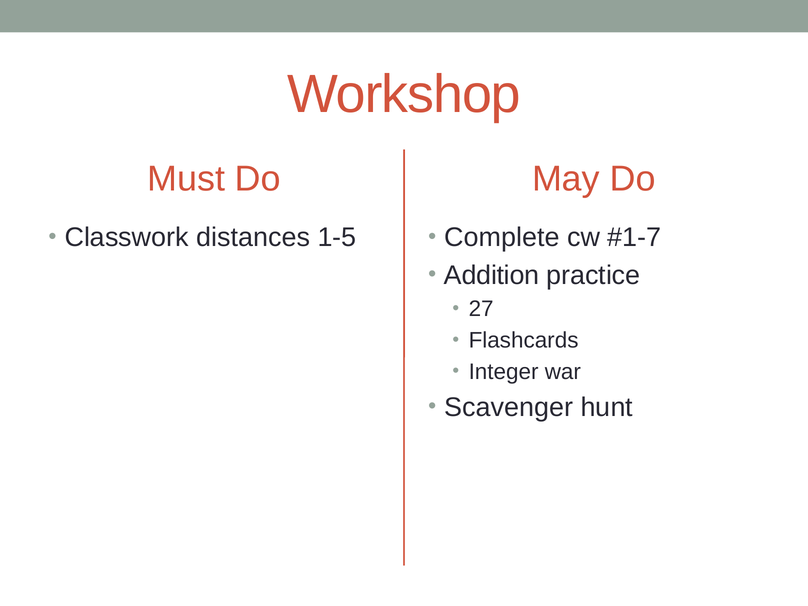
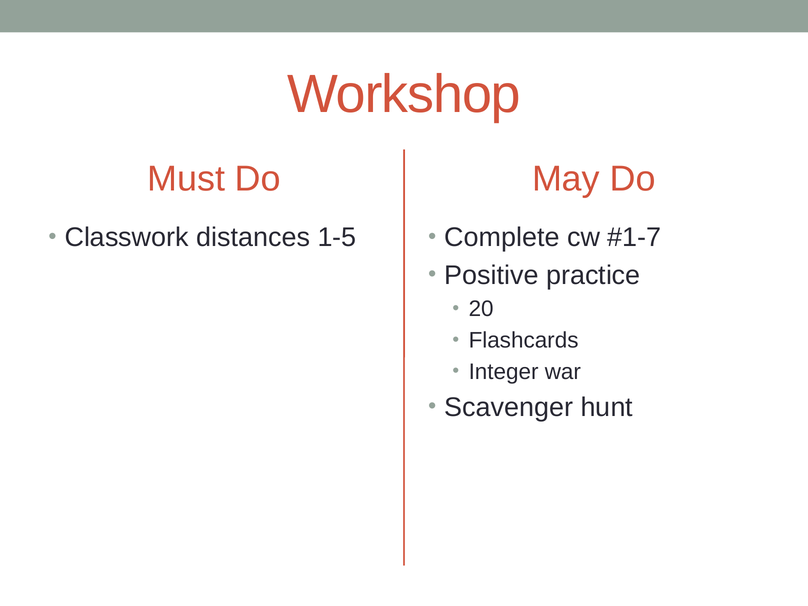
Addition: Addition -> Positive
27: 27 -> 20
